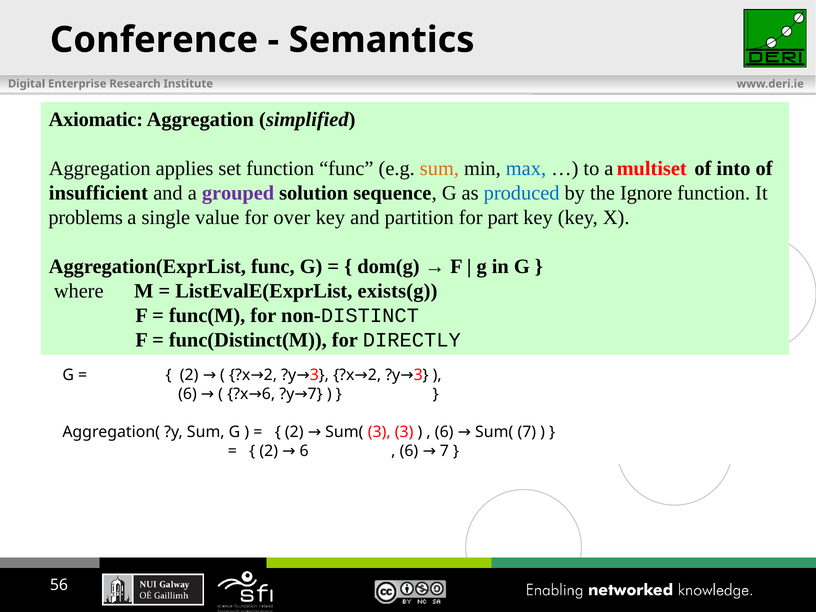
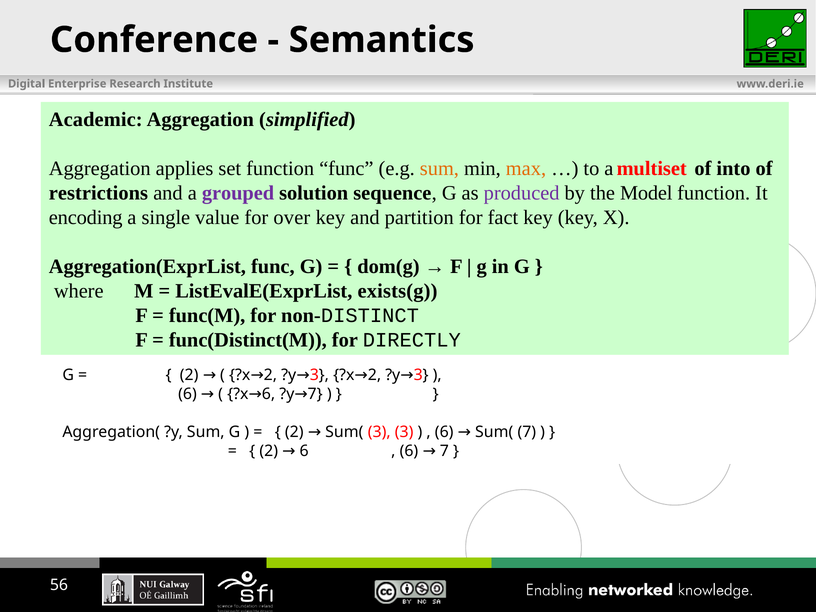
Axiomatic: Axiomatic -> Academic
max colour: blue -> orange
insufficient: insufficient -> restrictions
produced colour: blue -> purple
Ignore: Ignore -> Model
problems: problems -> encoding
part: part -> fact
